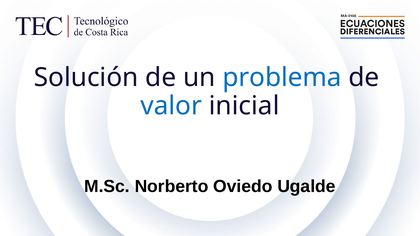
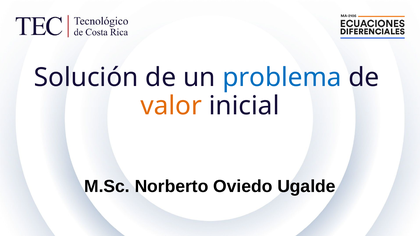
valor colour: blue -> orange
